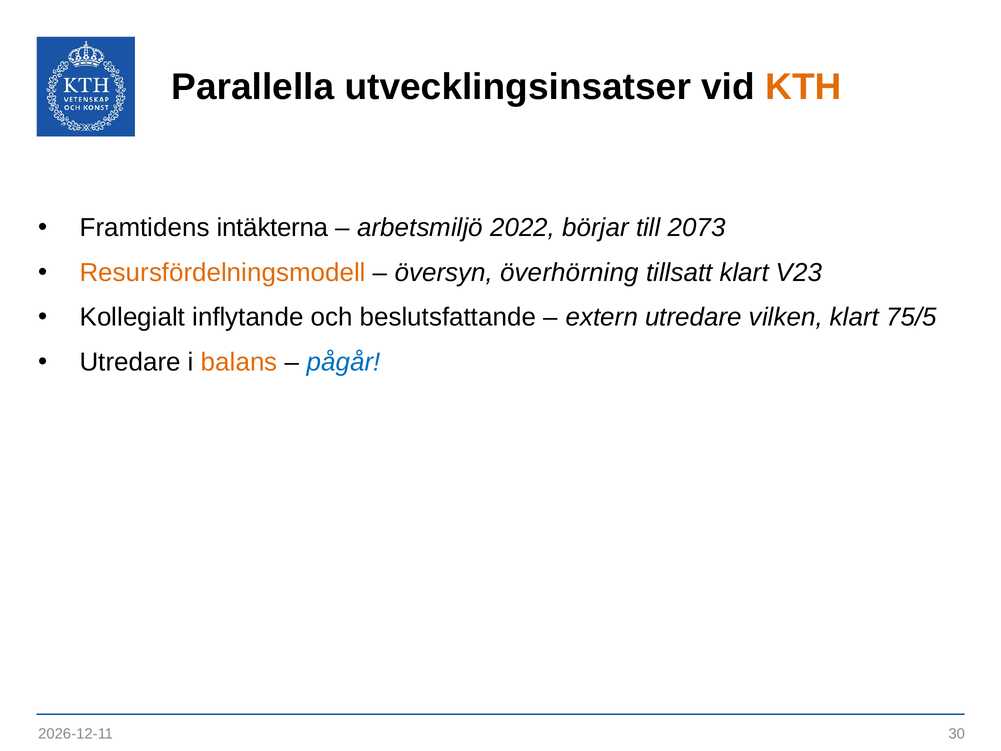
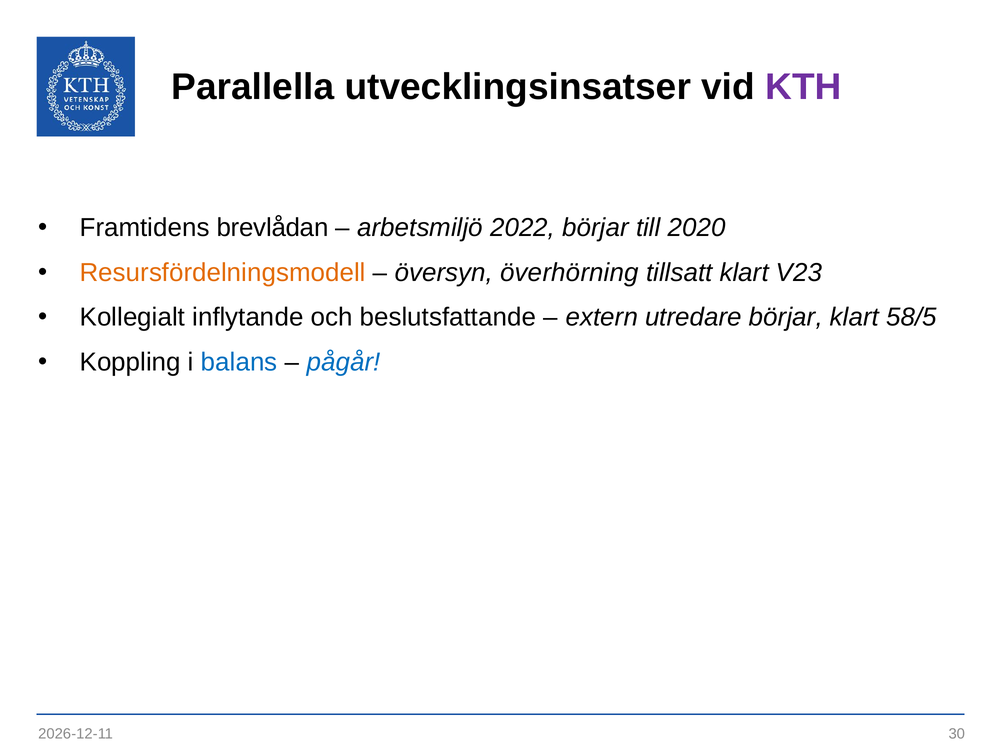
KTH colour: orange -> purple
intäkterna: intäkterna -> brevlådan
2073: 2073 -> 2020
utredare vilken: vilken -> börjar
75/5: 75/5 -> 58/5
Utredare at (130, 362): Utredare -> Koppling
balans colour: orange -> blue
